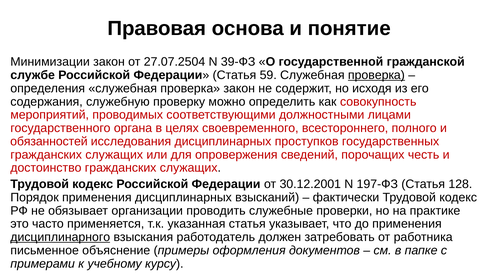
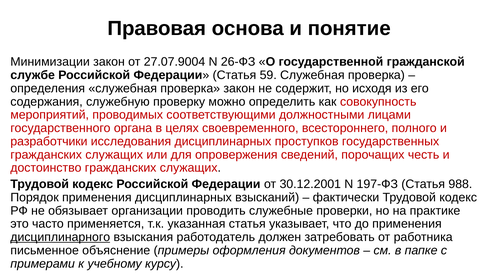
27.07.2504: 27.07.2504 -> 27.07.9004
39-ФЗ: 39-ФЗ -> 26-ФЗ
проверка at (376, 75) underline: present -> none
обязанностей: обязанностей -> разработчики
128: 128 -> 988
